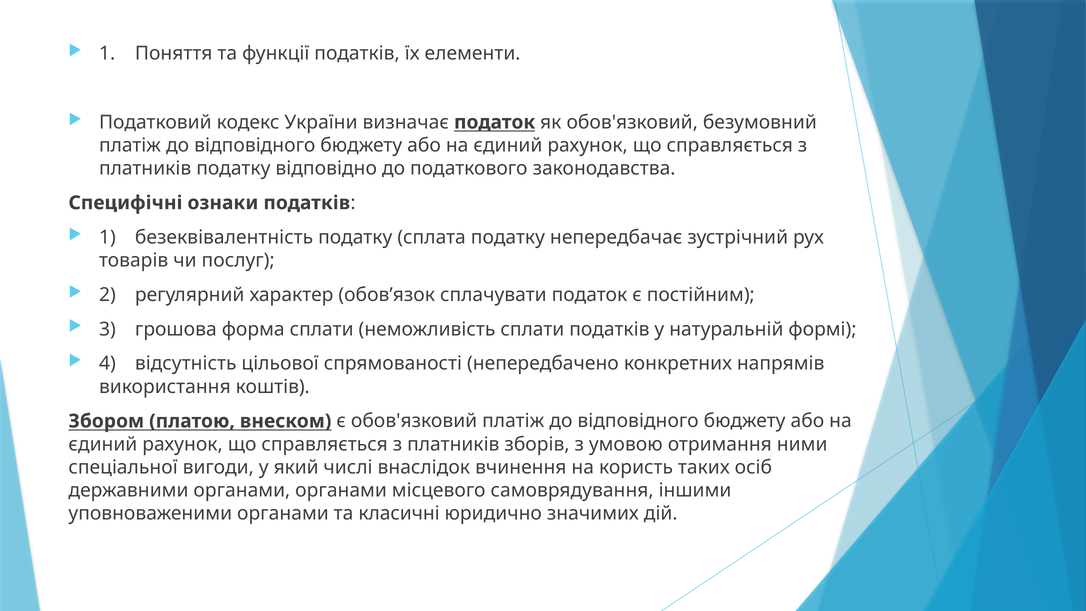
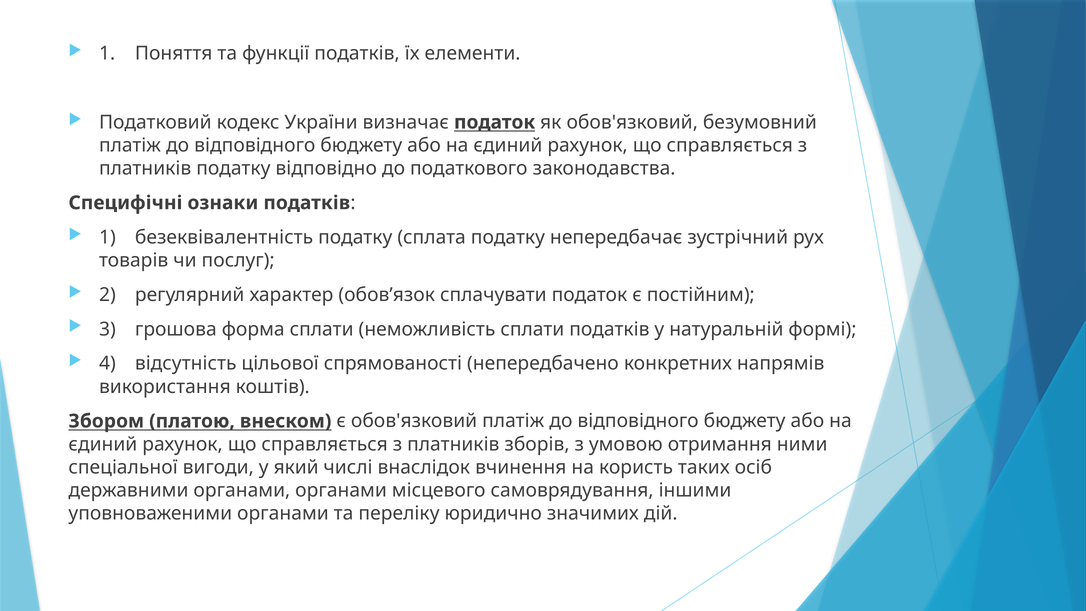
класичні: класичні -> переліку
